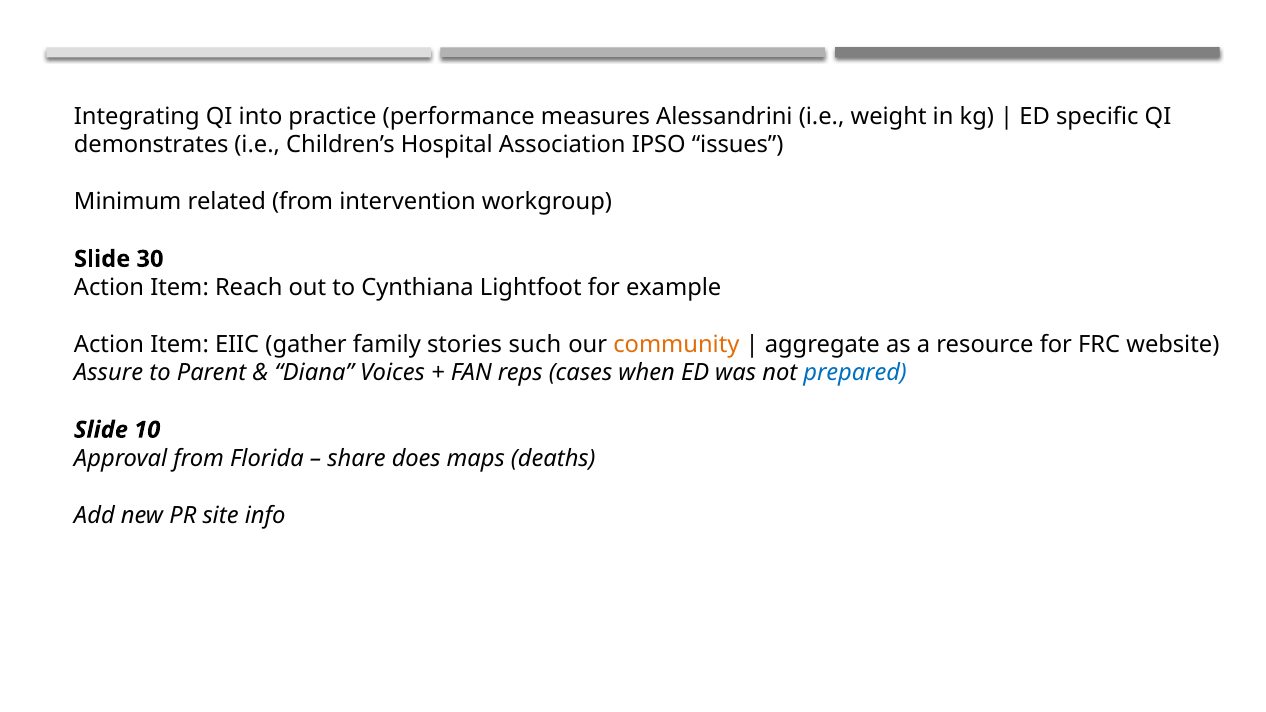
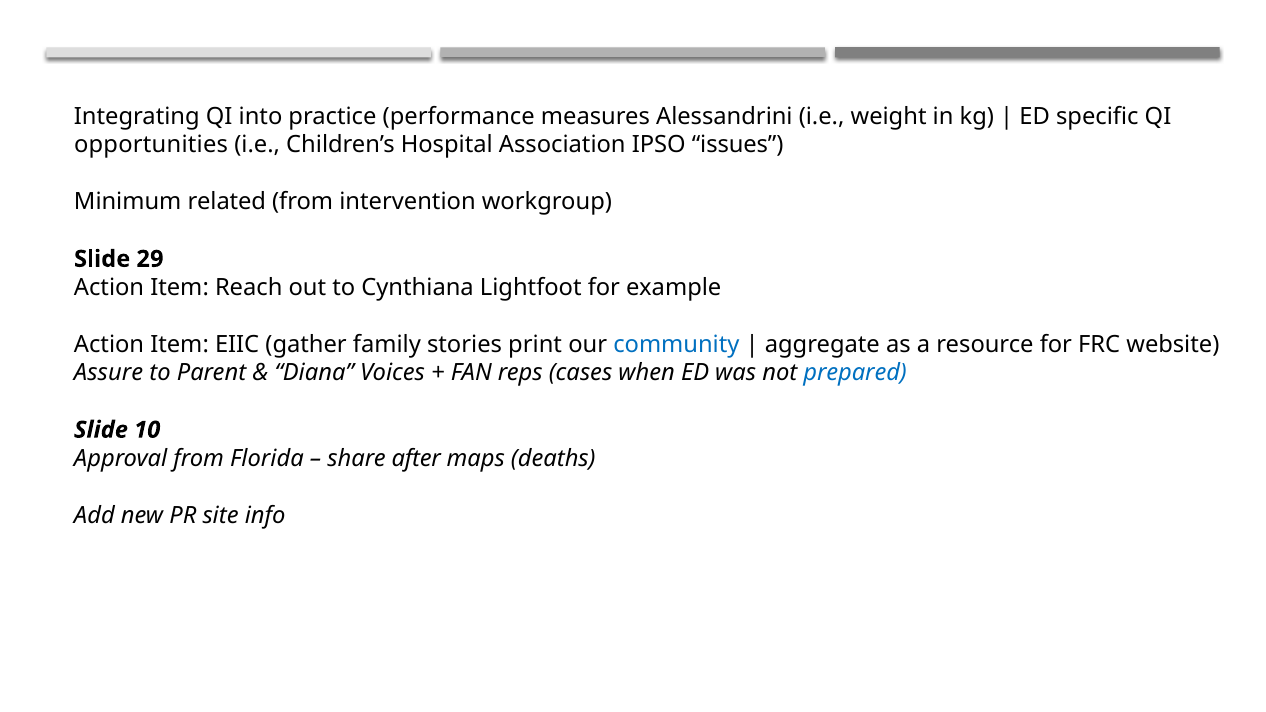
demonstrates: demonstrates -> opportunities
30: 30 -> 29
such: such -> print
community colour: orange -> blue
does: does -> after
